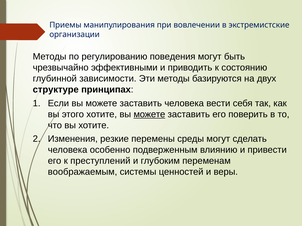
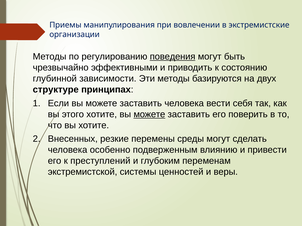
поведения underline: none -> present
Изменения: Изменения -> Внесенных
воображаемым: воображаемым -> экстремистской
